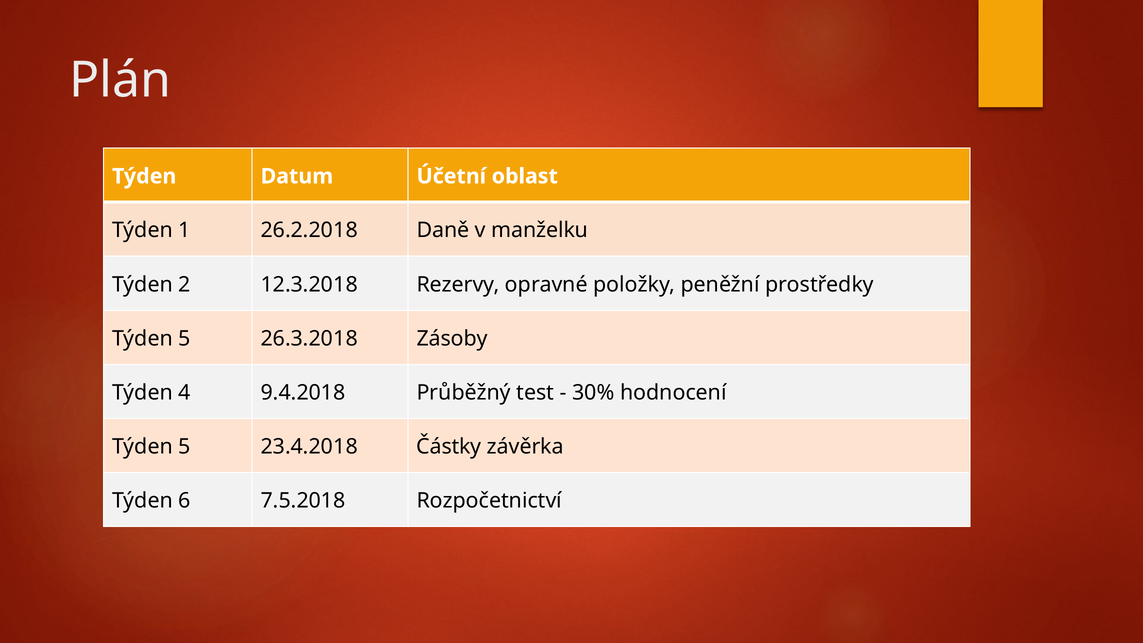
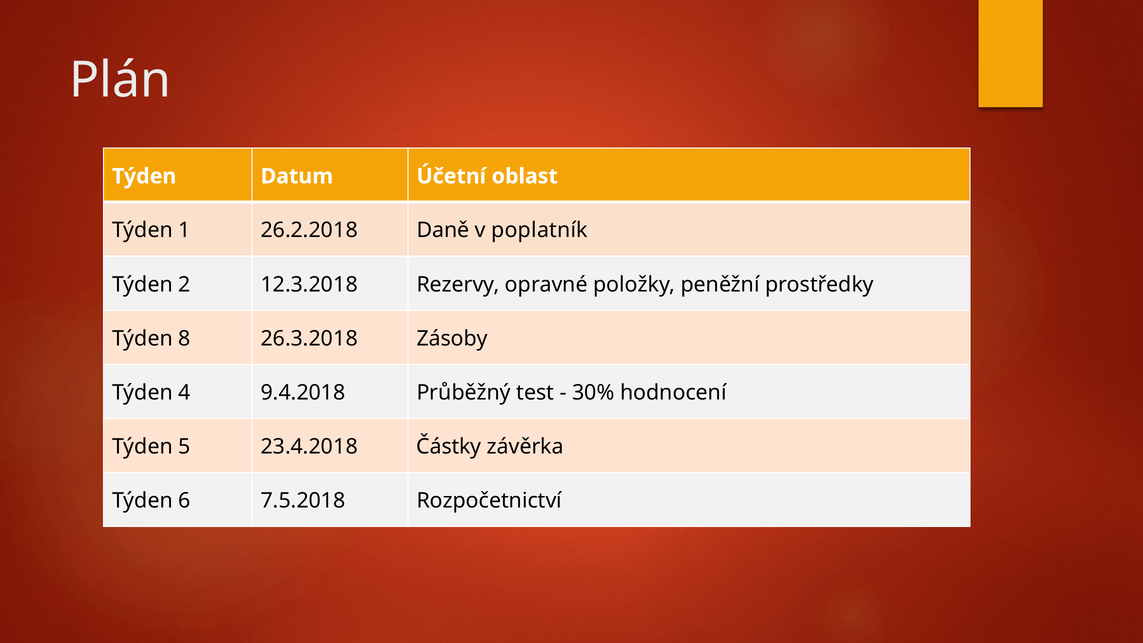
manželku: manželku -> poplatník
5 at (185, 338): 5 -> 8
